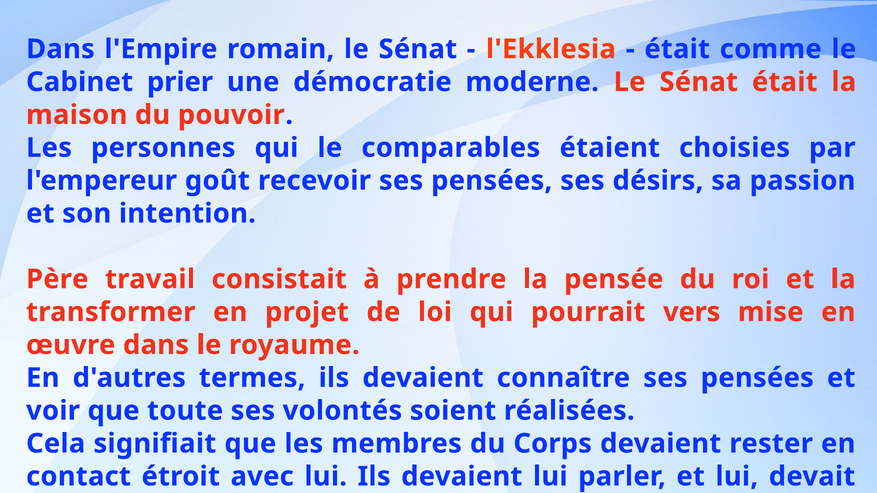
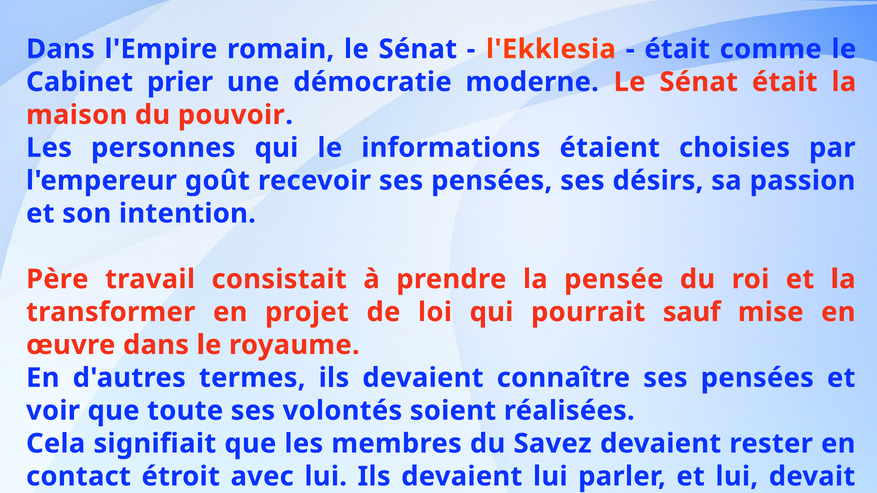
le comparables: comparables -> informations
vers: vers -> sauf
Corps: Corps -> Savez
